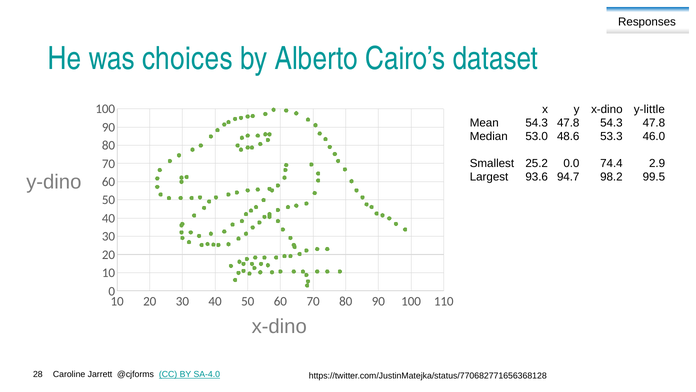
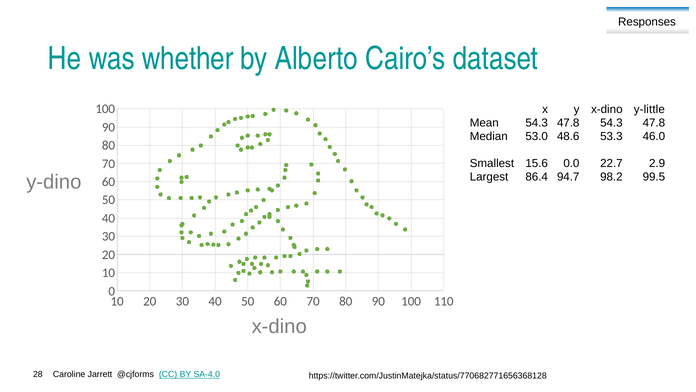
choices: choices -> whether
25.2: 25.2 -> 15.6
74.4: 74.4 -> 22.7
93.6: 93.6 -> 86.4
